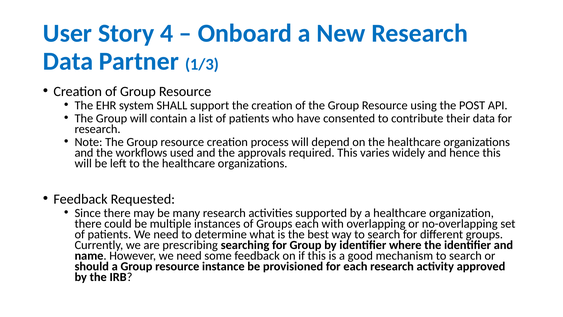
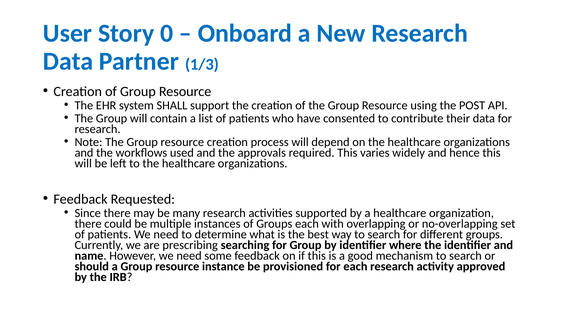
4: 4 -> 0
